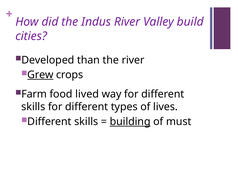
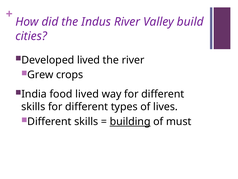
Developed than: than -> lived
Grew underline: present -> none
Farm: Farm -> India
